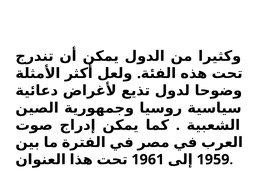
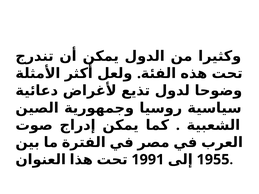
1961: 1961 -> 1991
1959: 1959 -> 1955
